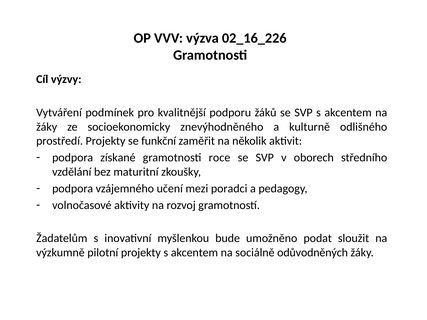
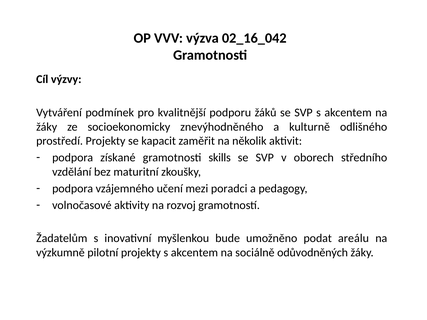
02_16_226: 02_16_226 -> 02_16_042
funkční: funkční -> kapacit
roce: roce -> skills
sloužit: sloužit -> areálu
